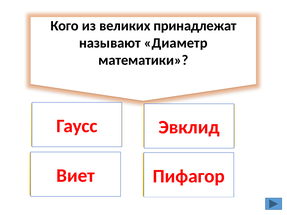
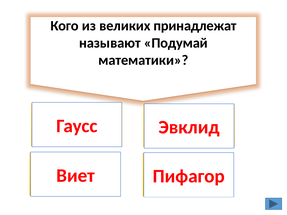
Диаметр: Диаметр -> Подумай
